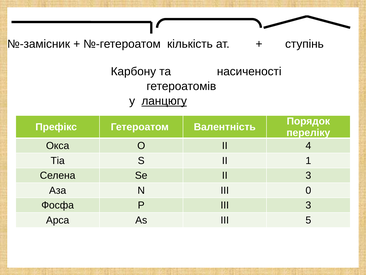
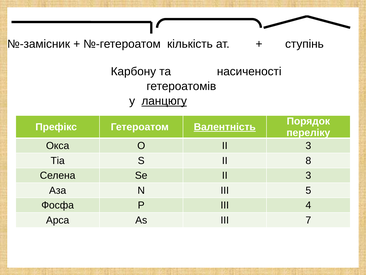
Валентність underline: none -> present
O ІІ 4: 4 -> 3
1: 1 -> 8
0: 0 -> 5
ІІІ 3: 3 -> 4
5: 5 -> 7
